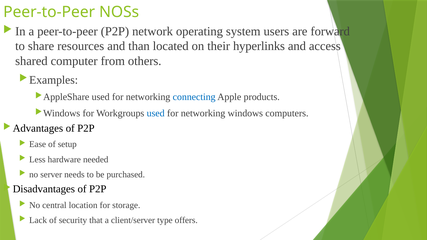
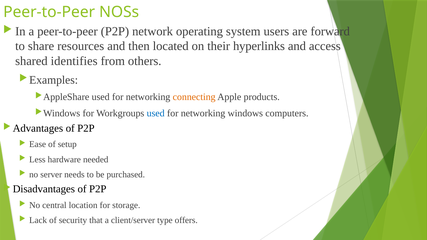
than: than -> then
computer: computer -> identifies
connecting colour: blue -> orange
